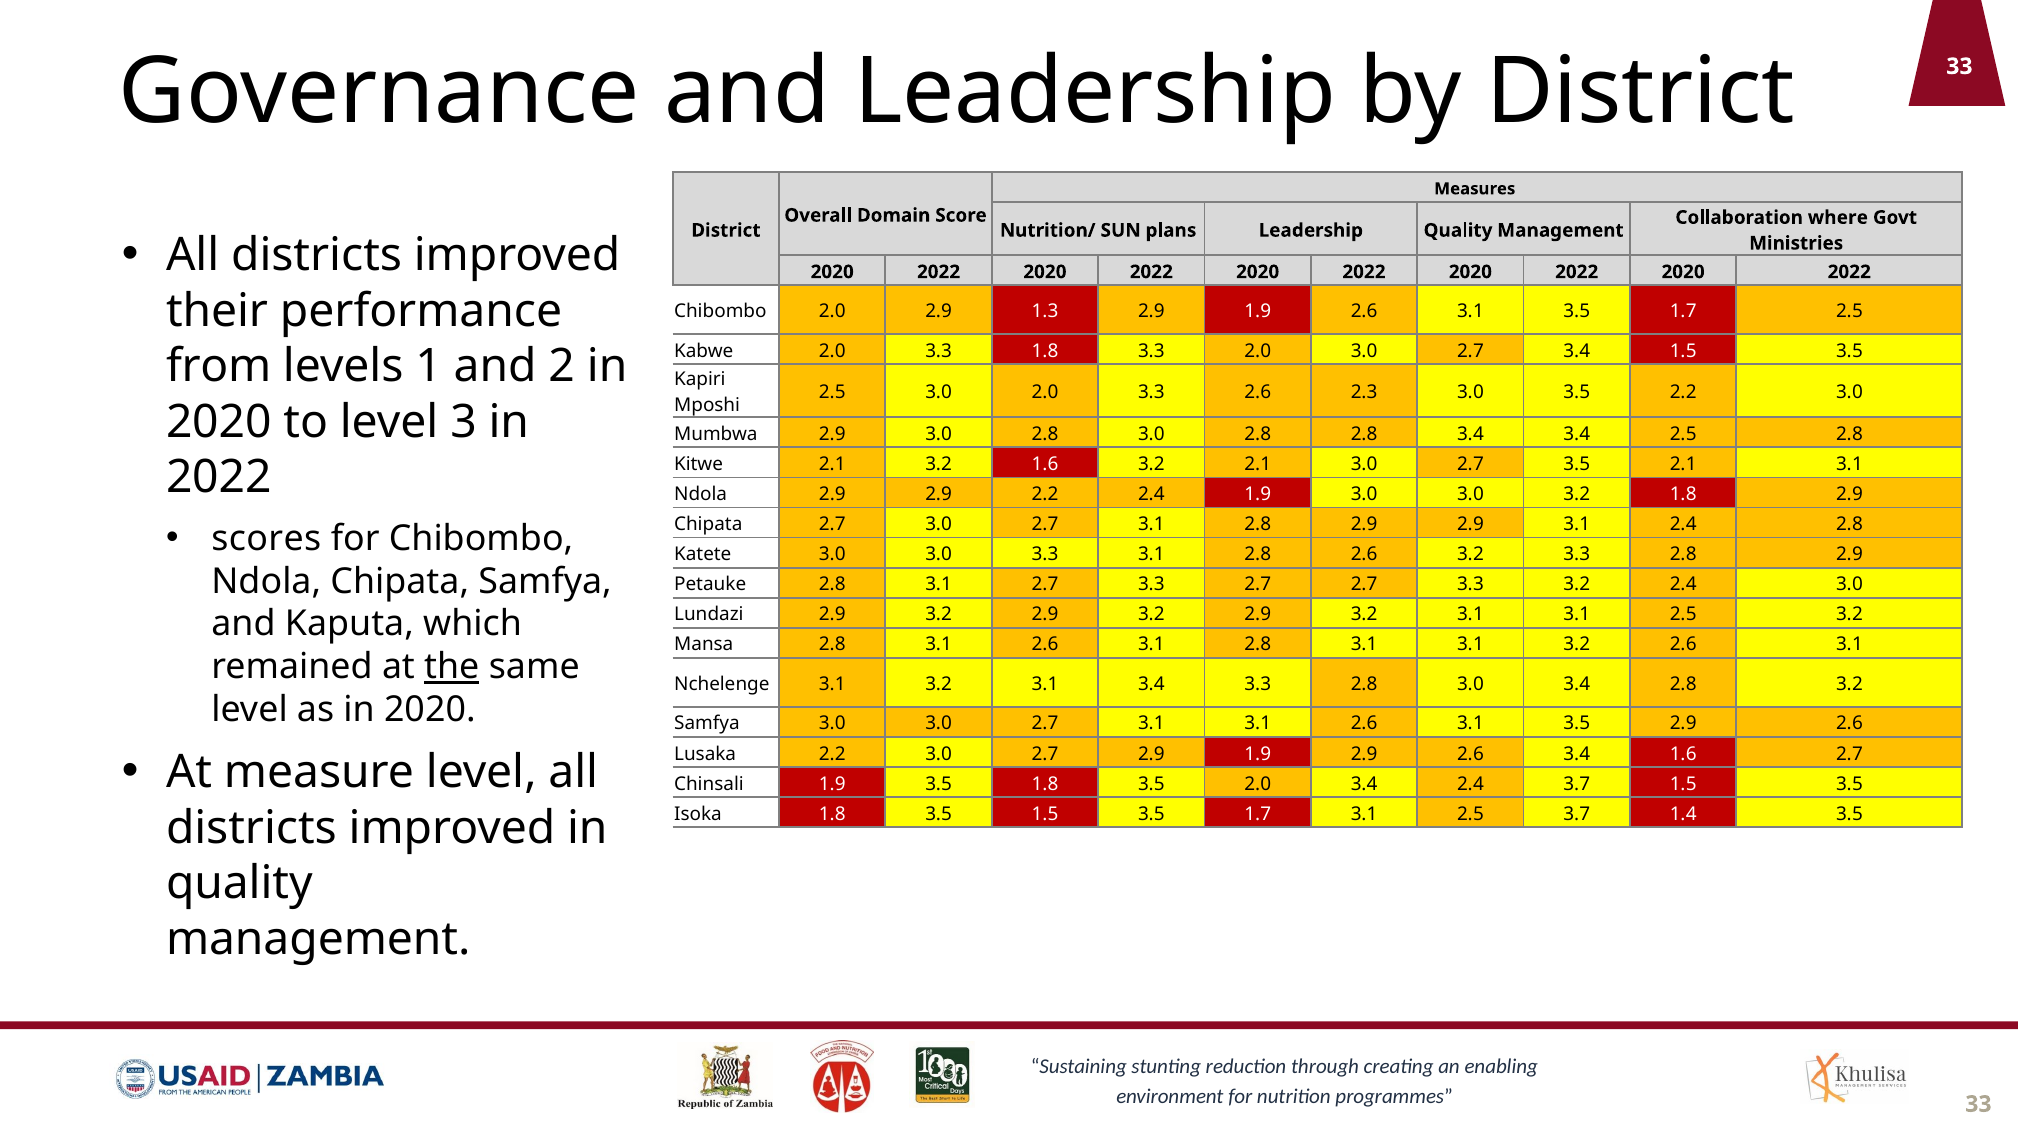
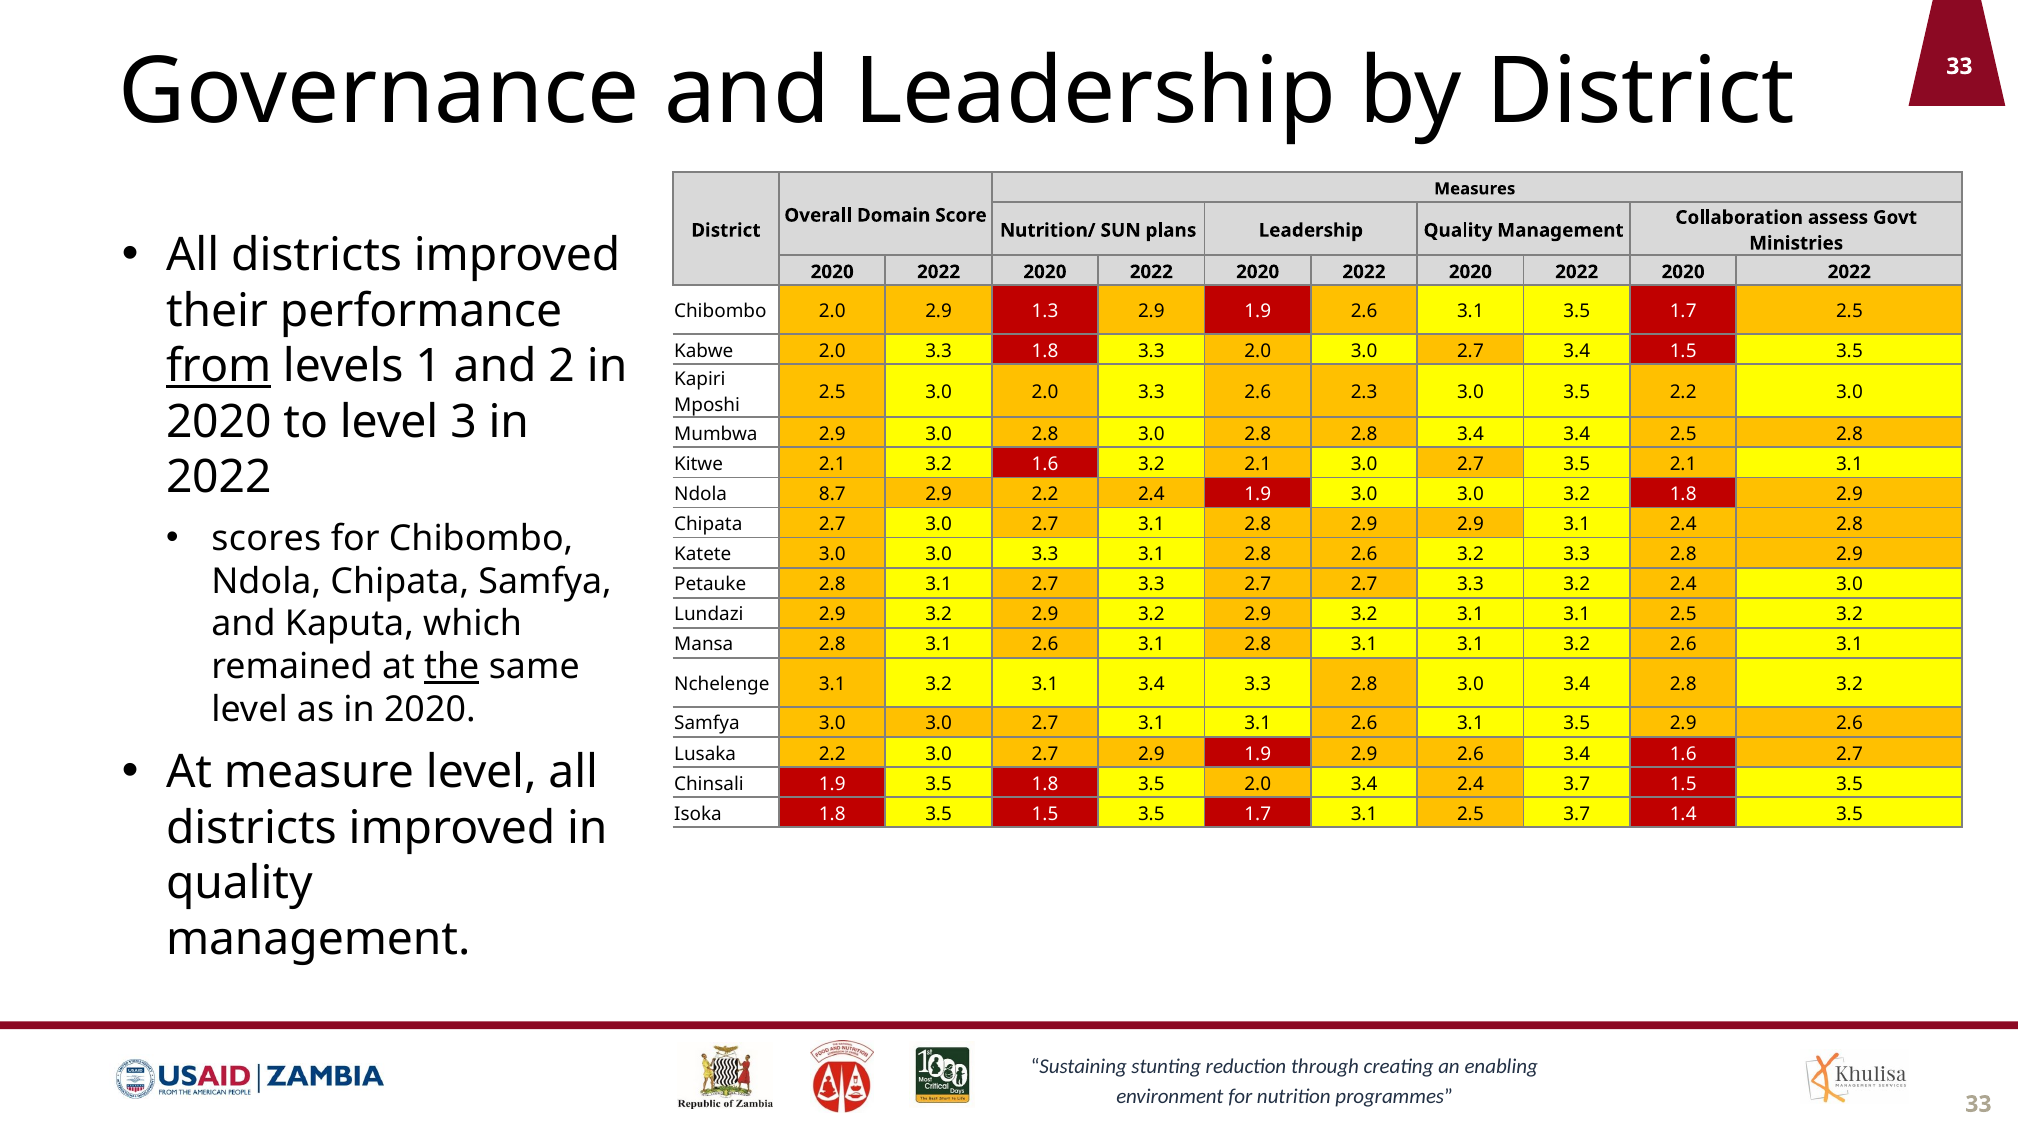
where: where -> assess
from underline: none -> present
Ndola 2.9: 2.9 -> 8.7
